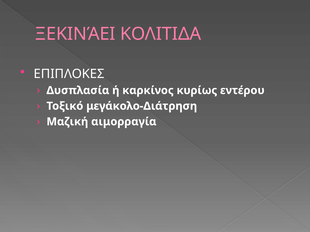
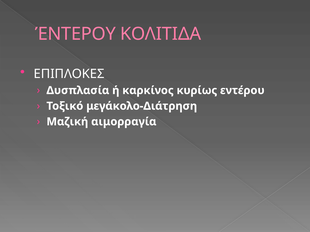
ΞΕΚΙΝΆΕΙ: ΞΕΚΙΝΆΕΙ -> ΈΝΤΕΡΟΥ
